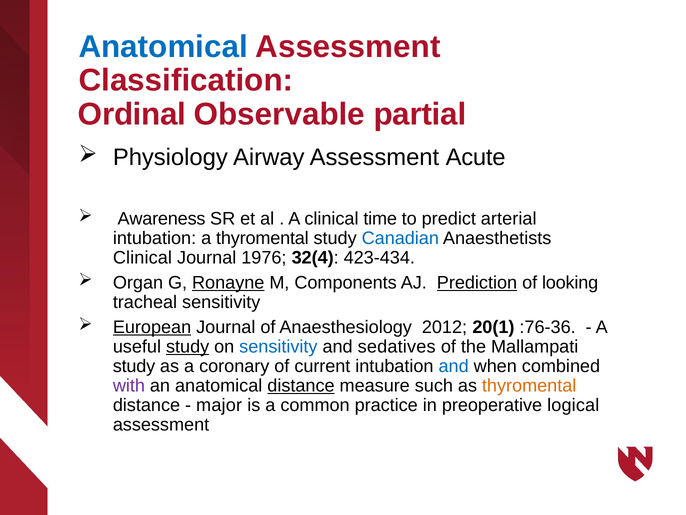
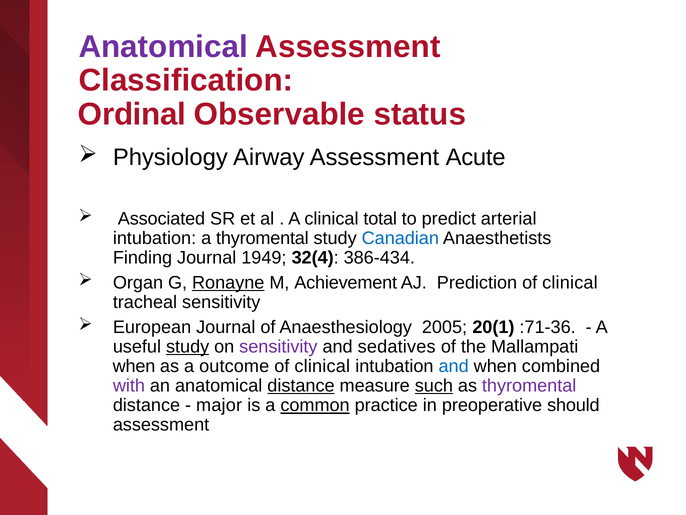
Anatomical at (163, 47) colour: blue -> purple
partial: partial -> status
Awareness: Awareness -> Associated
time: time -> total
Clinical at (142, 257): Clinical -> Finding
1976: 1976 -> 1949
423-434: 423-434 -> 386-434
Components: Components -> Achievement
Prediction underline: present -> none
looking at (570, 282): looking -> clinical
European underline: present -> none
2012: 2012 -> 2005
:76-36: :76-36 -> :71-36
sensitivity at (278, 346) colour: blue -> purple
study at (134, 366): study -> when
coronary: coronary -> outcome
current at (322, 366): current -> clinical
such underline: none -> present
thyromental at (529, 385) colour: orange -> purple
common underline: none -> present
logical: logical -> should
